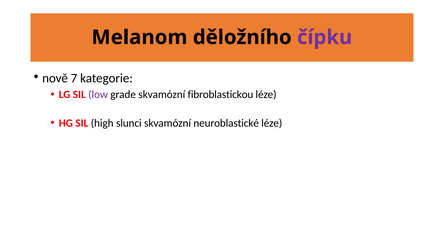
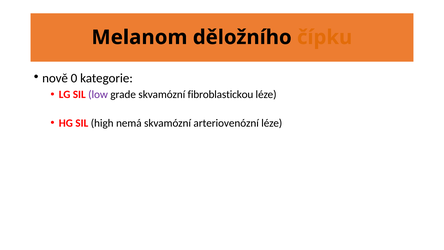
čípku colour: purple -> orange
7: 7 -> 0
slunci: slunci -> nemá
neuroblastické: neuroblastické -> arteriovenózní
